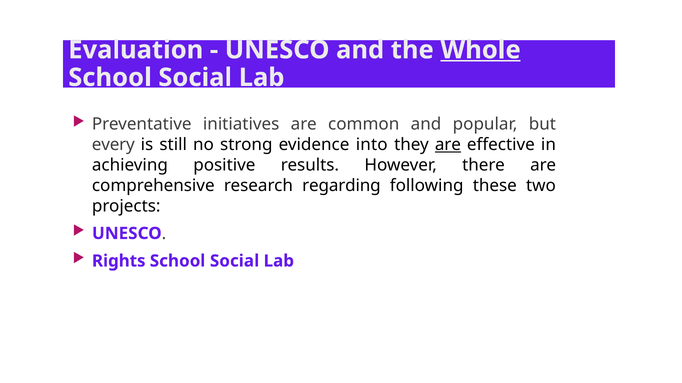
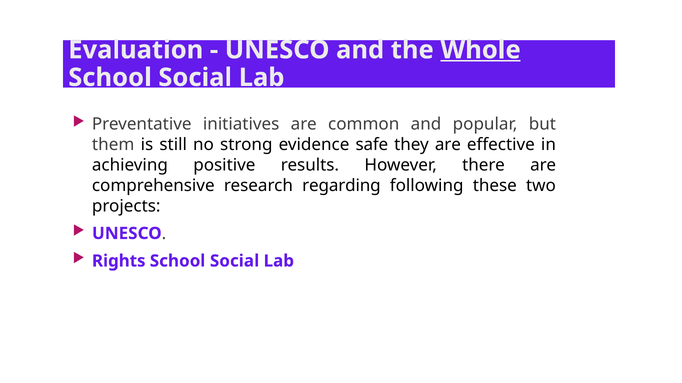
every: every -> them
into: into -> safe
are at (448, 145) underline: present -> none
